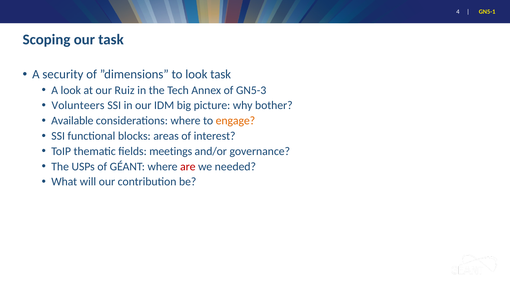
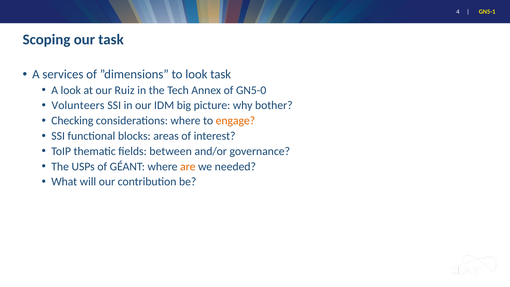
security: security -> services
GN5-3: GN5-3 -> GN5-0
Available: Available -> Checking
meetings: meetings -> between
are colour: red -> orange
